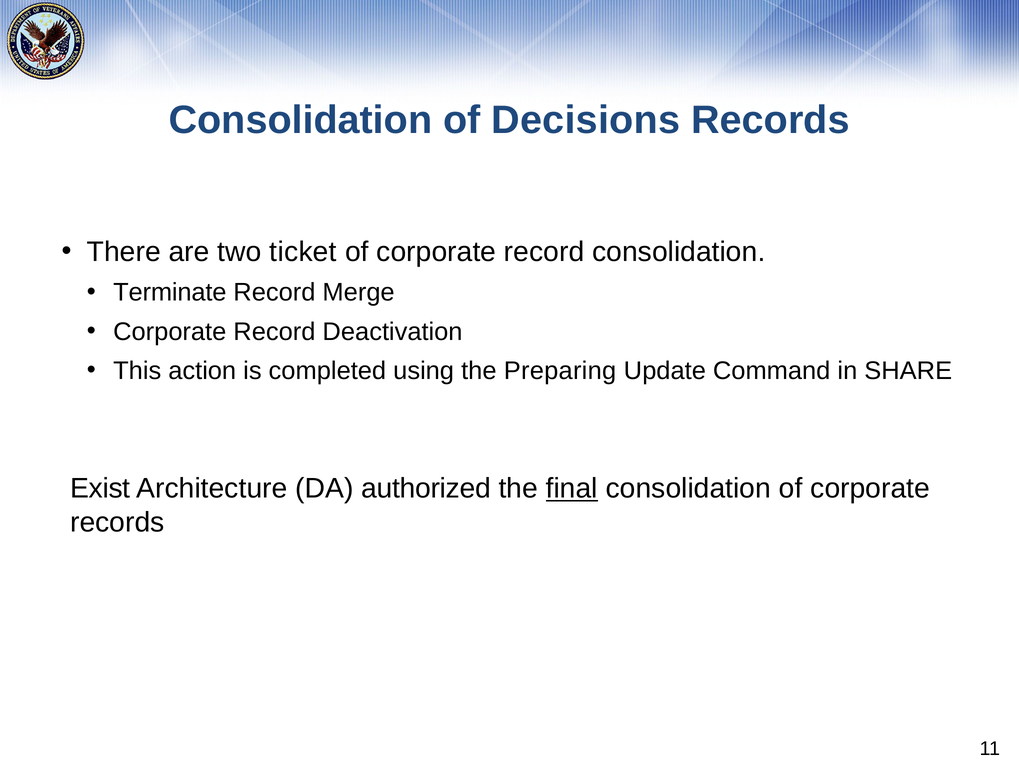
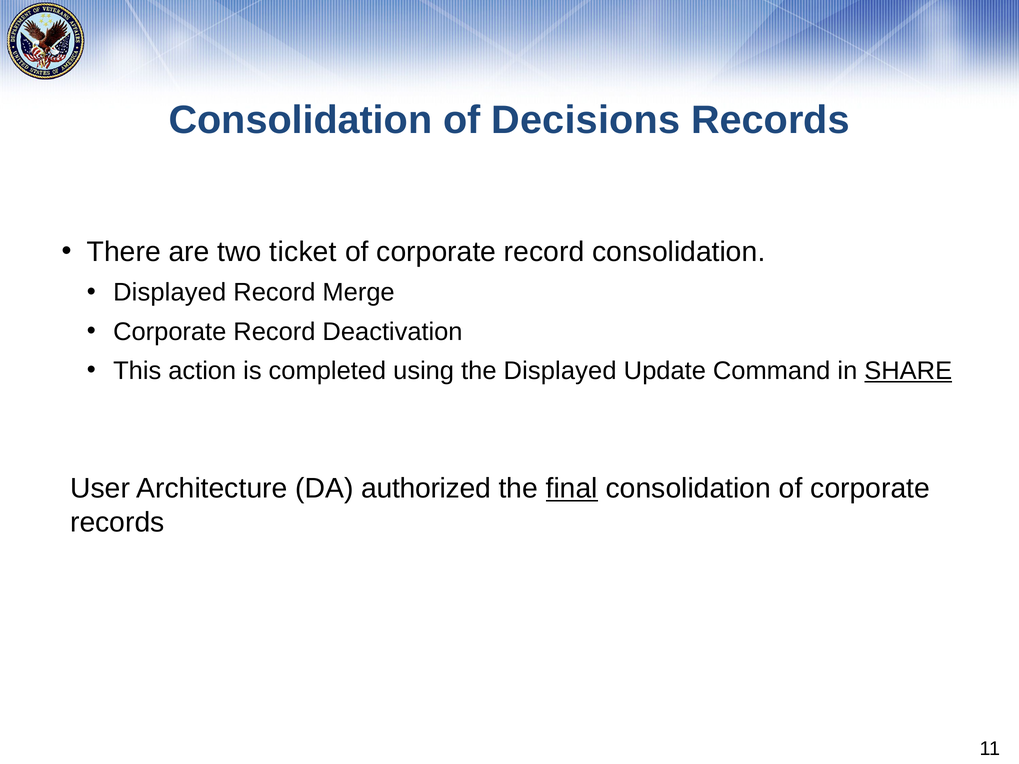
Terminate at (170, 293): Terminate -> Displayed
the Preparing: Preparing -> Displayed
SHARE underline: none -> present
Exist: Exist -> User
